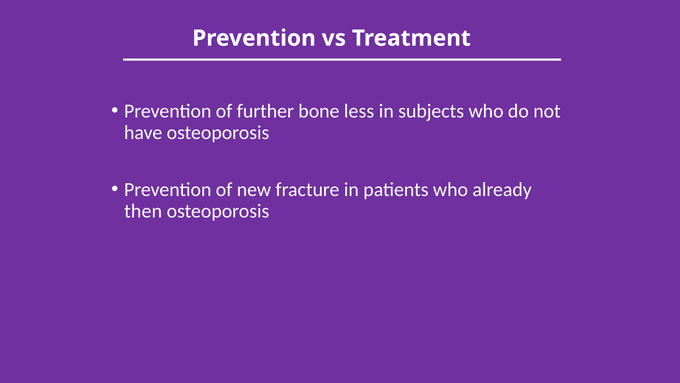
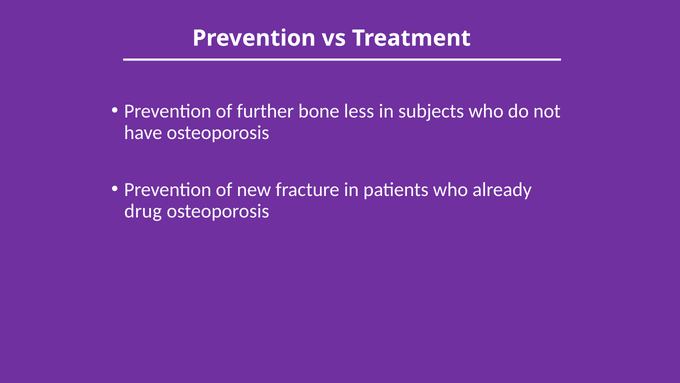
then: then -> drug
